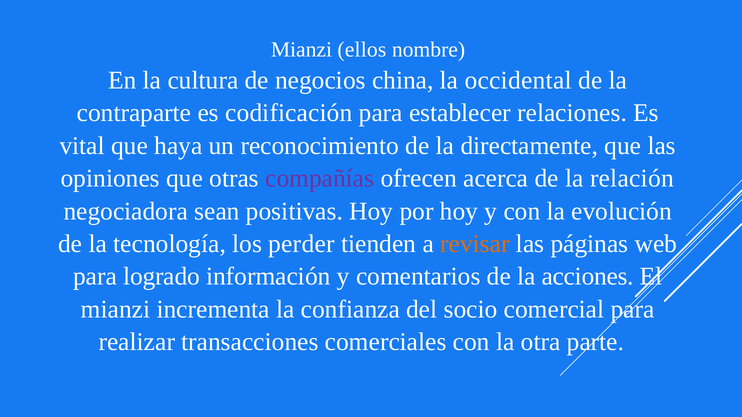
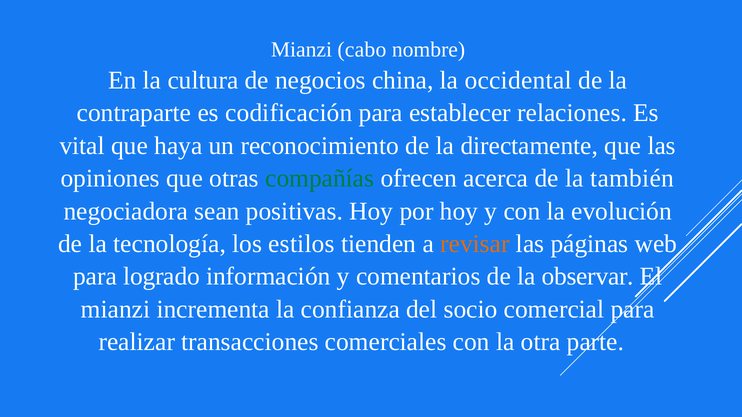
ellos: ellos -> cabo
compañías colour: purple -> green
relación: relación -> también
perder: perder -> estilos
acciones: acciones -> observar
